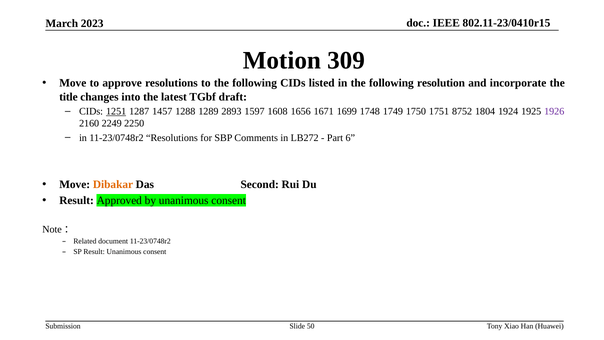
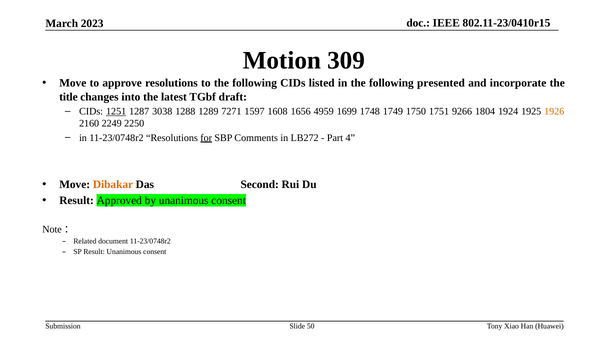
resolution: resolution -> presented
1457: 1457 -> 3038
2893: 2893 -> 7271
1671: 1671 -> 4959
8752: 8752 -> 9266
1926 colour: purple -> orange
for underline: none -> present
6: 6 -> 4
